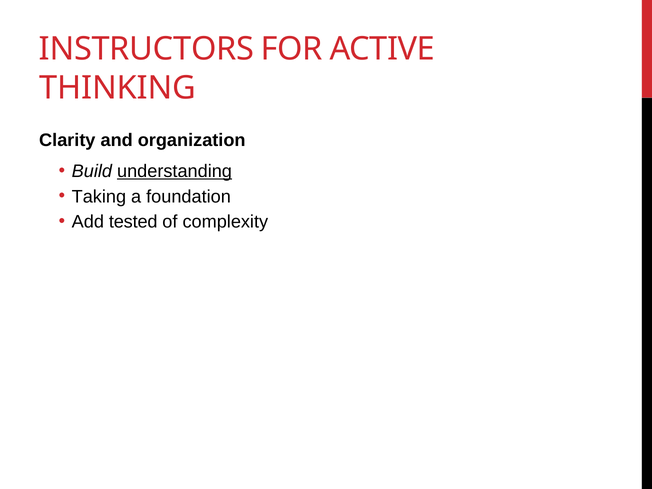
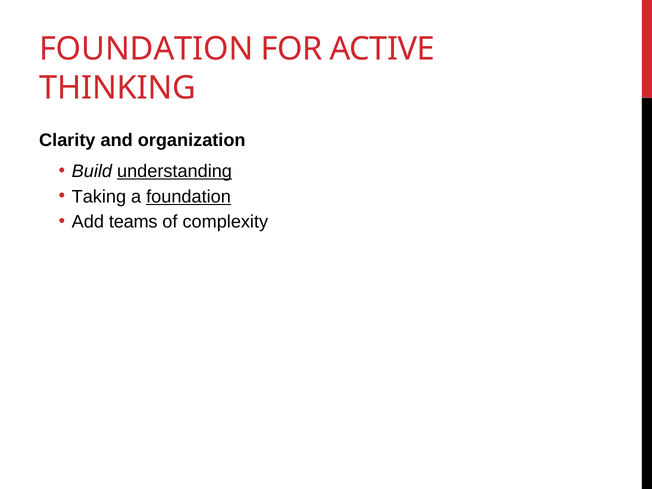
INSTRUCTORS at (146, 49): INSTRUCTORS -> FOUNDATION
foundation at (189, 197) underline: none -> present
tested: tested -> teams
